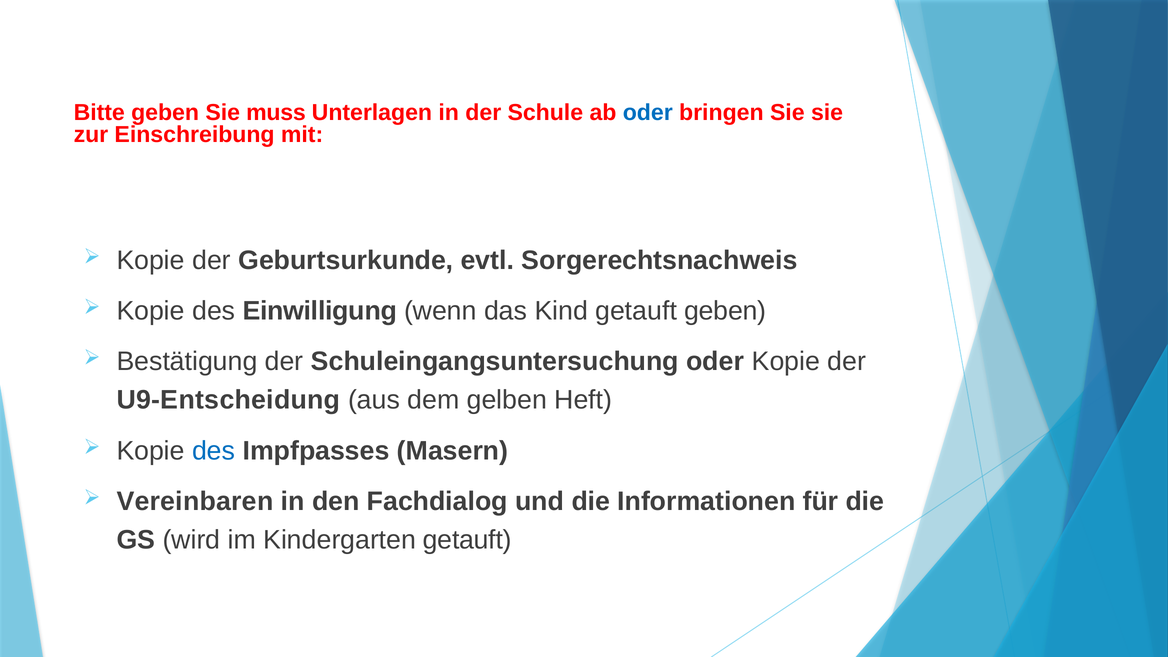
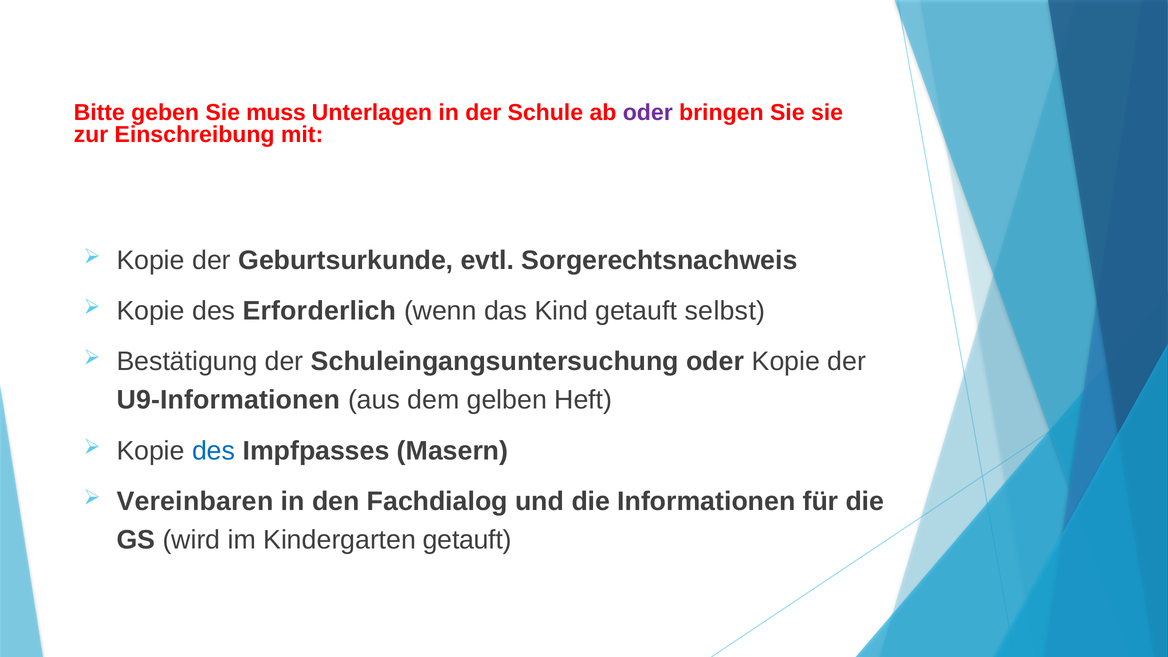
oder at (648, 113) colour: blue -> purple
Einwilligung: Einwilligung -> Erforderlich
getauft geben: geben -> selbst
U9-Entscheidung: U9-Entscheidung -> U9-Informationen
